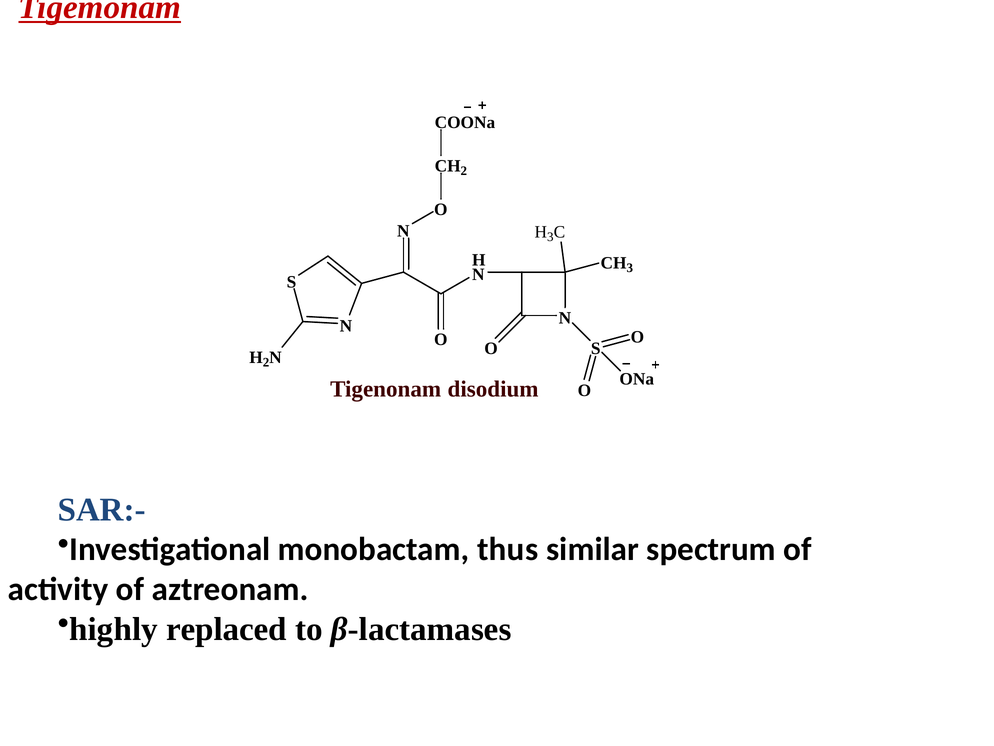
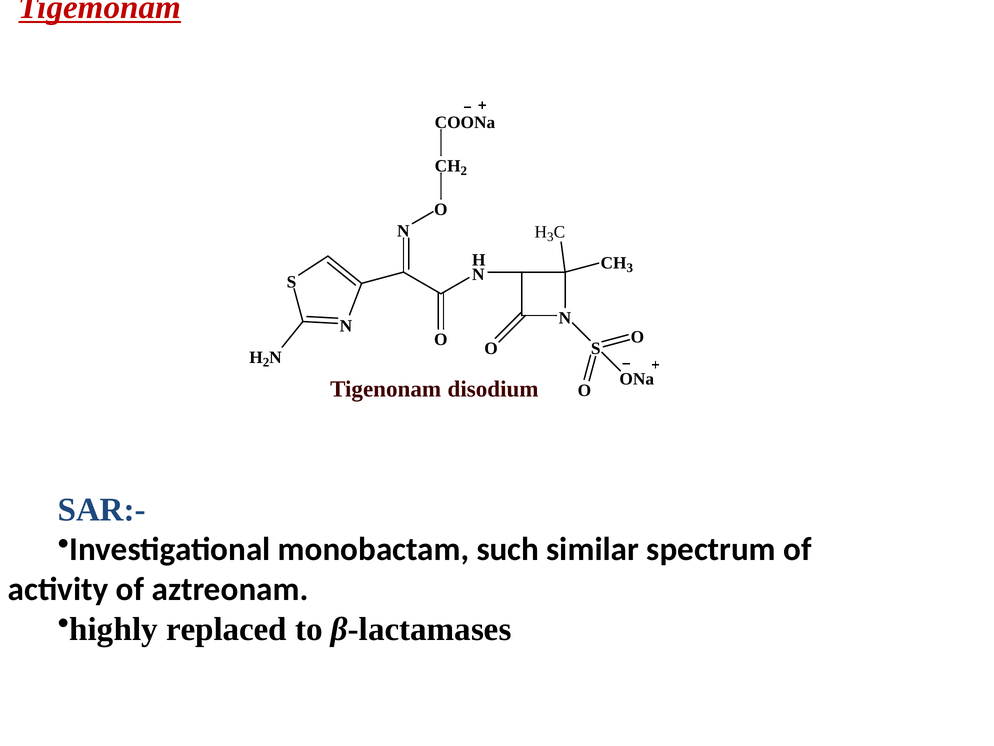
thus: thus -> such
